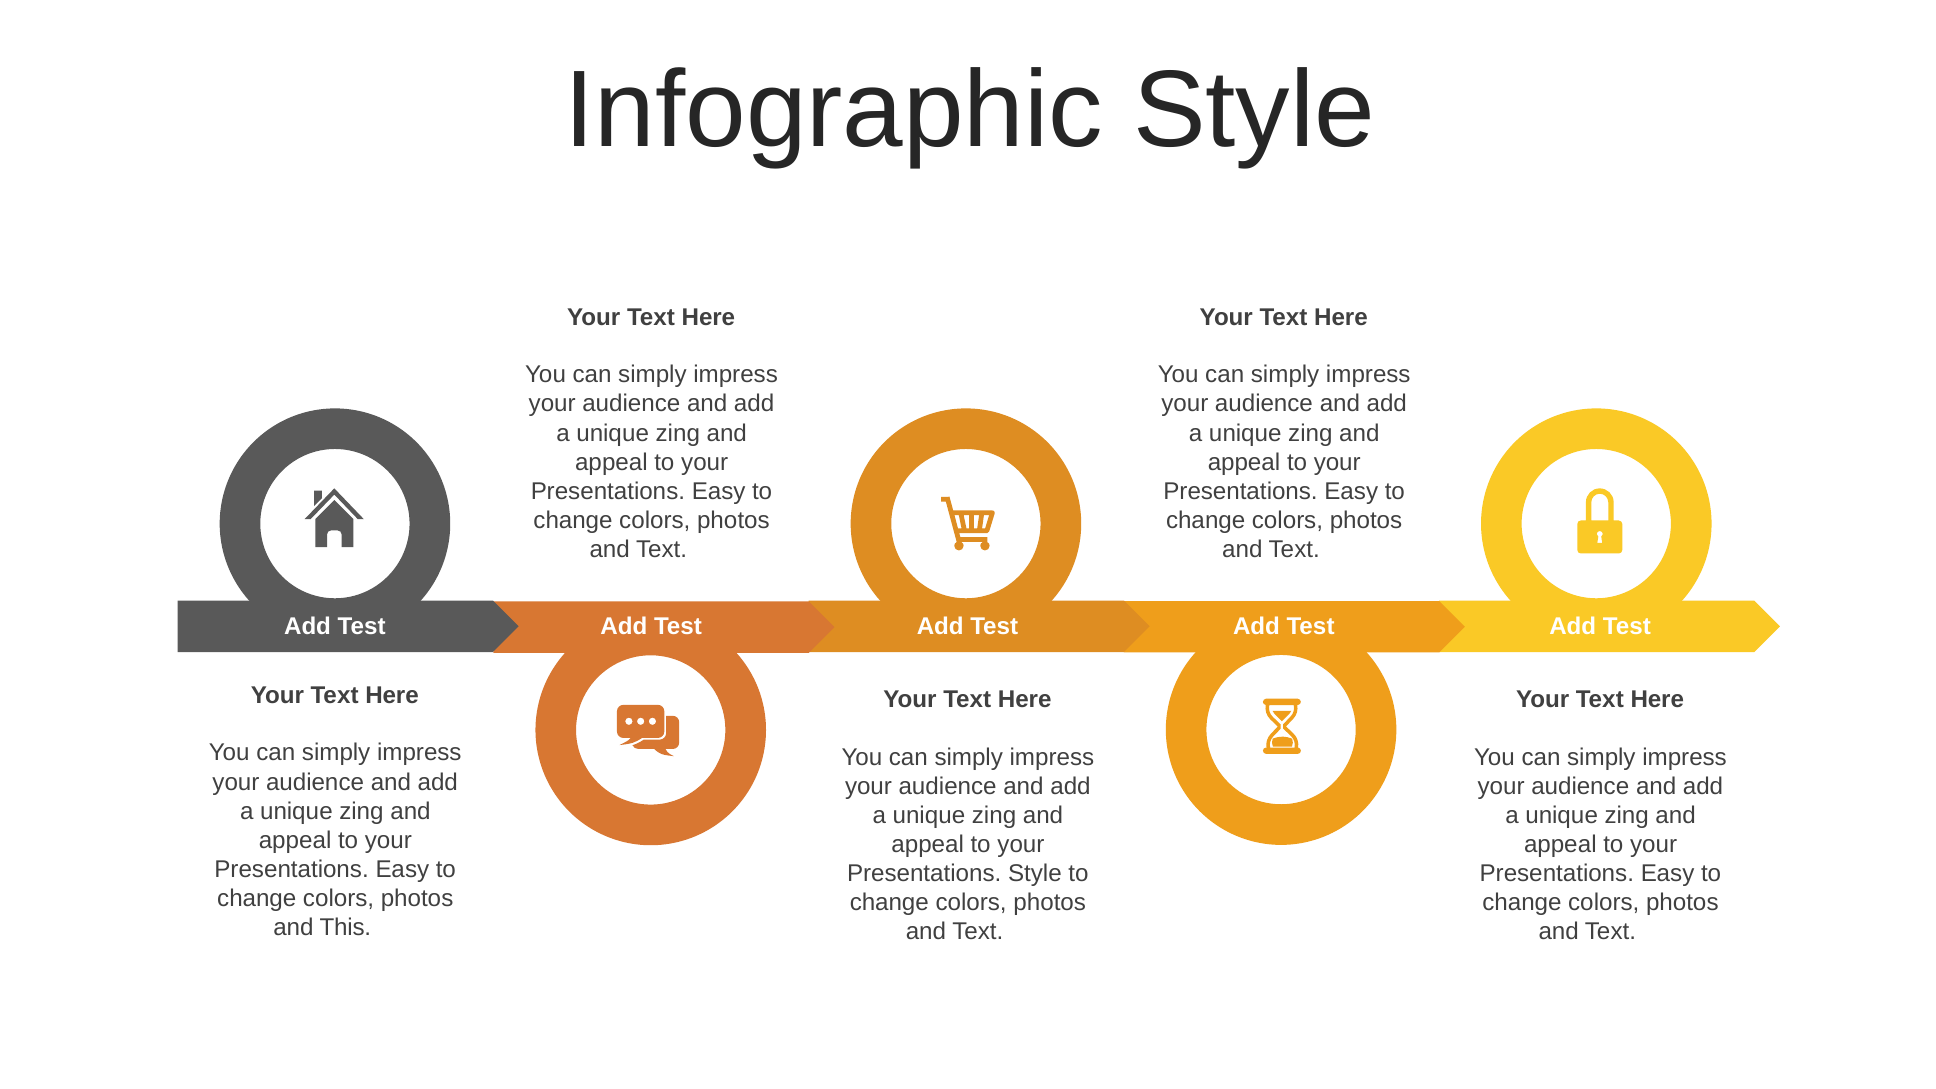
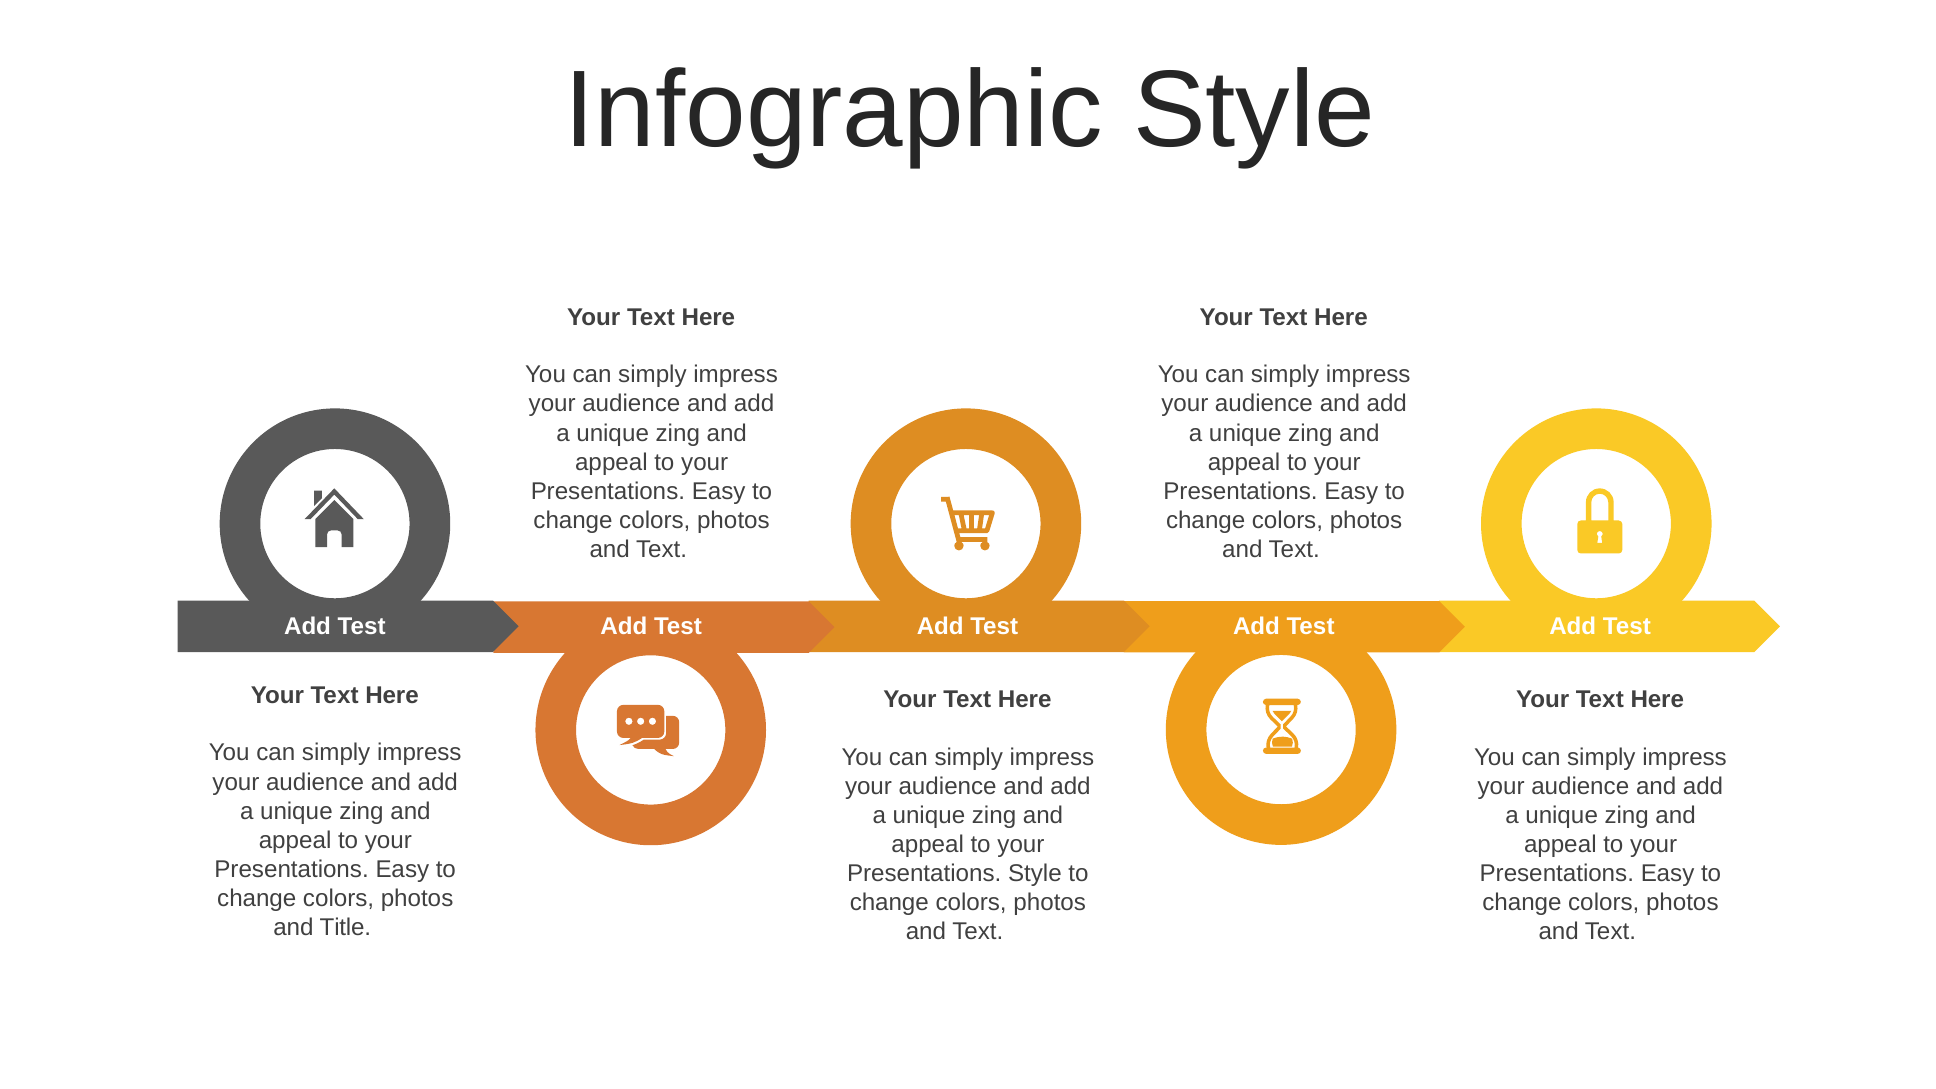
This: This -> Title
